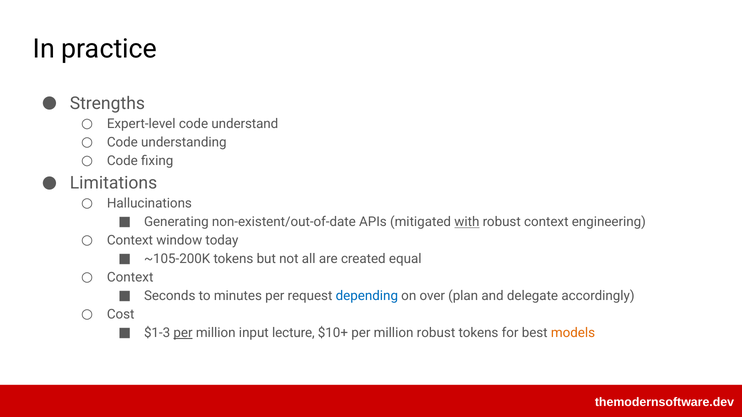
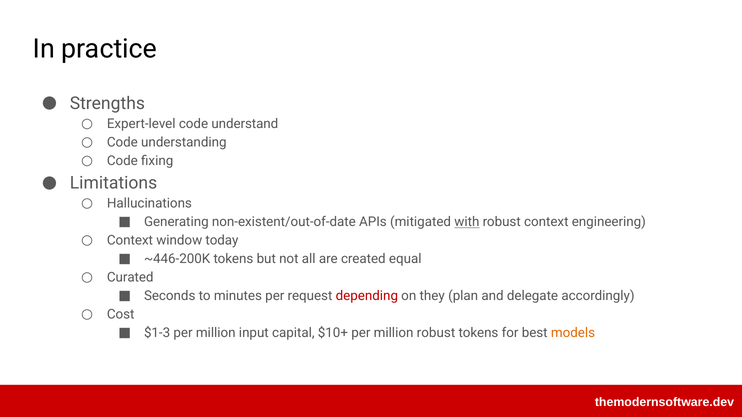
~105-200K: ~105-200K -> ~446-200K
Context at (130, 278): Context -> Curated
depending colour: blue -> red
over: over -> they
per at (183, 333) underline: present -> none
lecture: lecture -> capital
